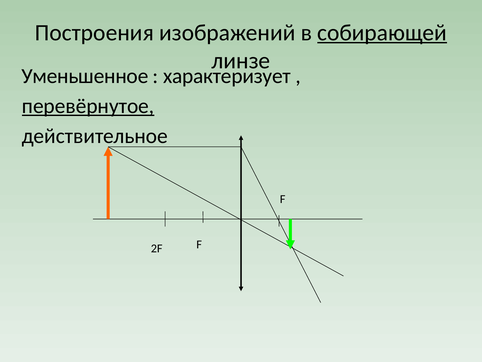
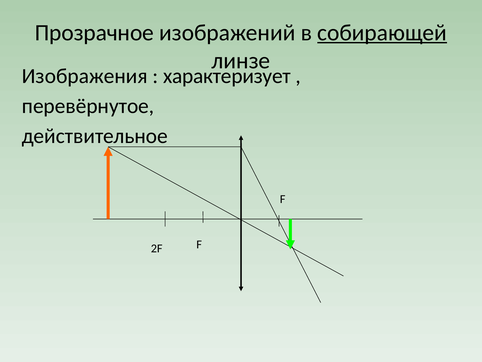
Построения: Построения -> Прозрачное
Уменьшенное: Уменьшенное -> Изображения
перевёрнутое underline: present -> none
